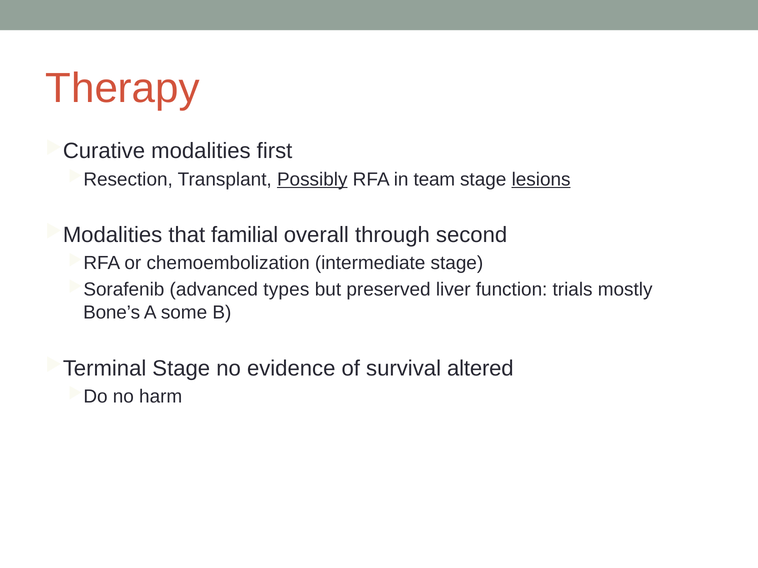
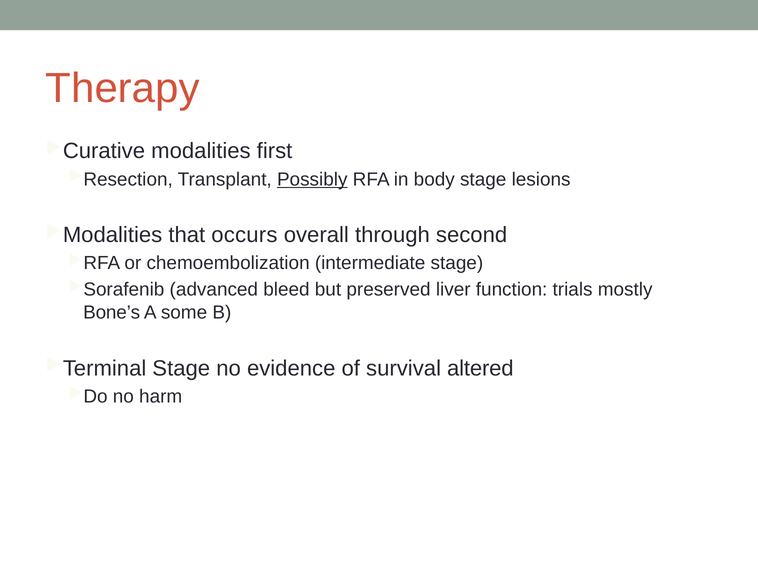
team: team -> body
lesions underline: present -> none
familial: familial -> occurs
types: types -> bleed
